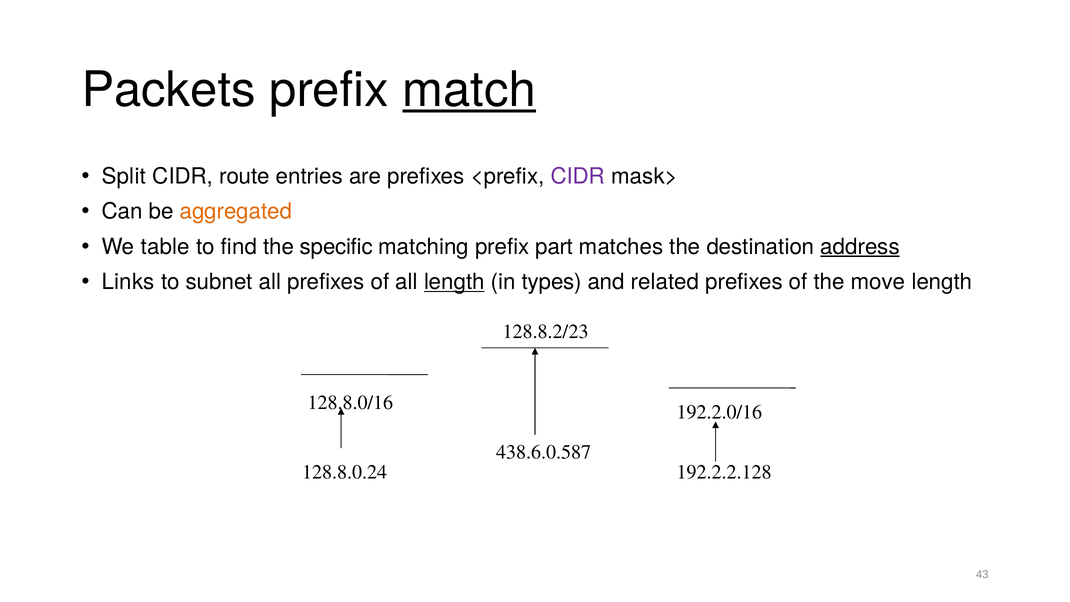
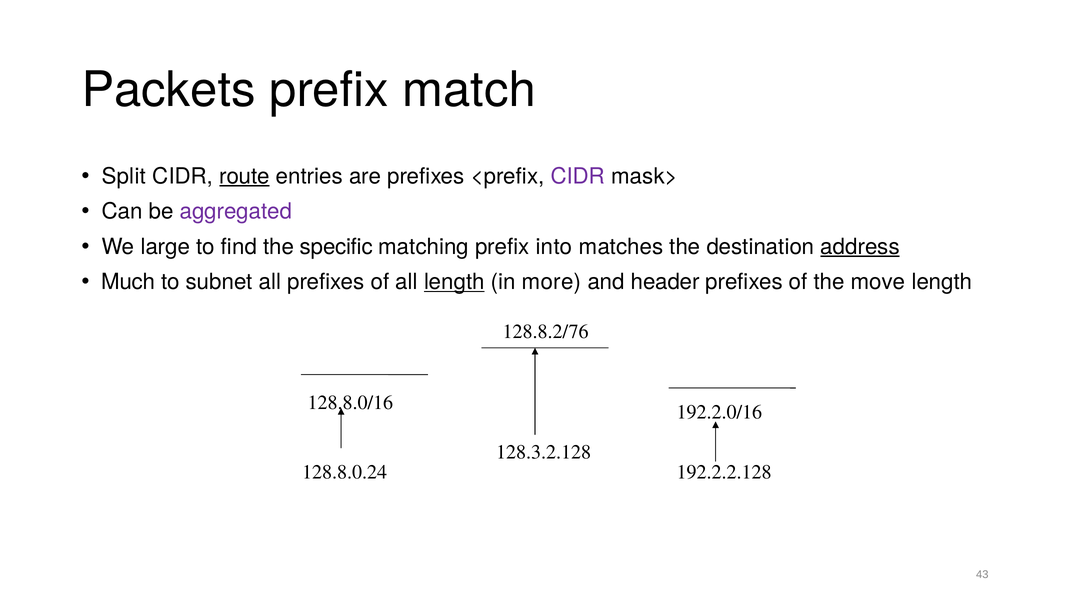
match underline: present -> none
route underline: none -> present
aggregated colour: orange -> purple
table: table -> large
part: part -> into
Links: Links -> Much
types: types -> more
related: related -> header
128.8.2/23: 128.8.2/23 -> 128.8.2/76
438.6.0.587: 438.6.0.587 -> 128.3.2.128
